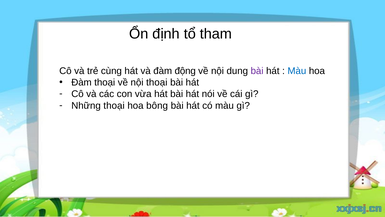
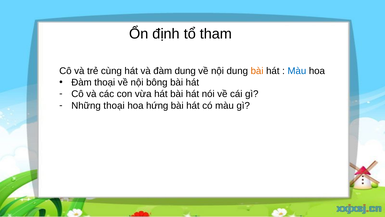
đàm động: động -> dung
bài at (257, 71) colour: purple -> orange
nội thoại: thoại -> bông
bông: bông -> hứng
